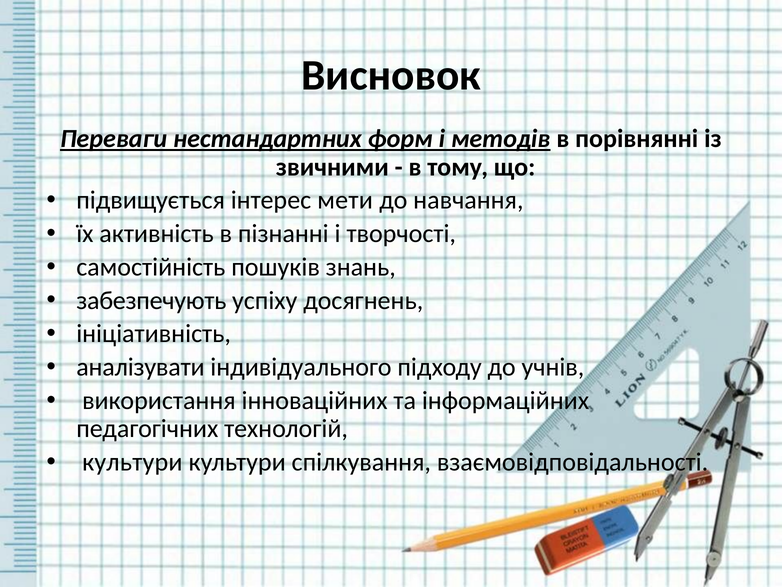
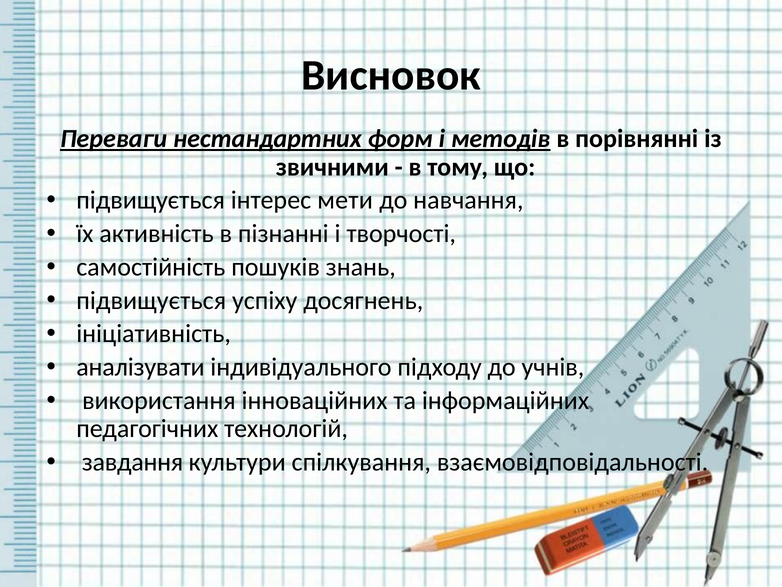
забезпечують at (151, 300): забезпечують -> підвищується
культури at (132, 462): культури -> завдання
